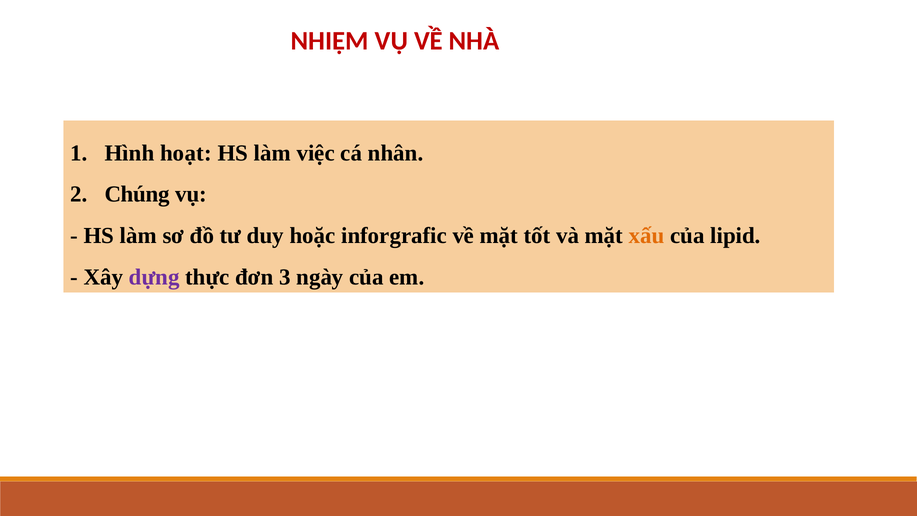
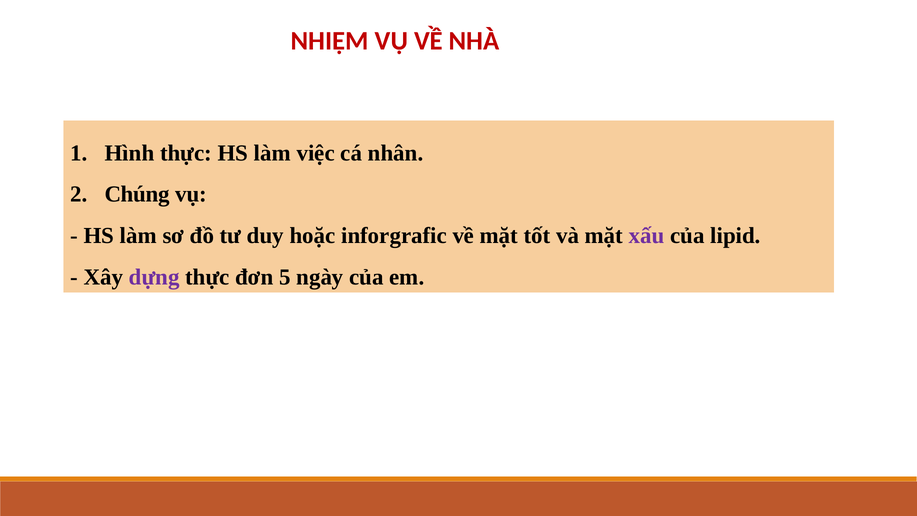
Hình hoạt: hoạt -> thực
xấu colour: orange -> purple
3: 3 -> 5
